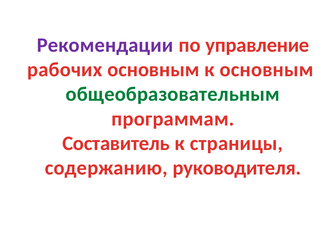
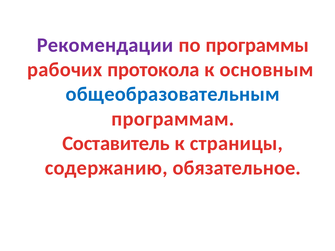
управление: управление -> программы
рабочих основным: основным -> протокола
общеобразовательным colour: green -> blue
руководителя: руководителя -> обязательное
